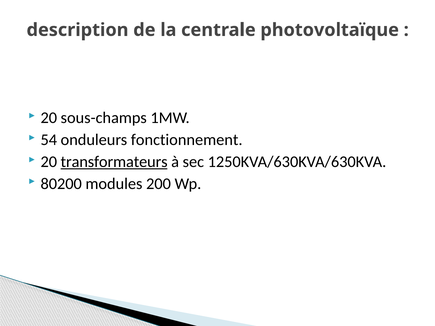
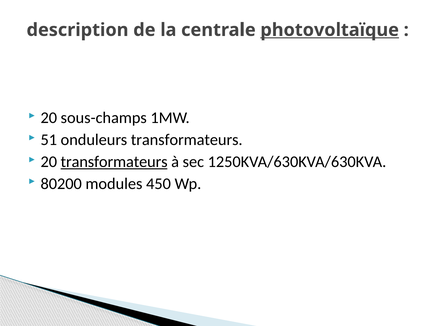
photovoltaïque underline: none -> present
54: 54 -> 51
onduleurs fonctionnement: fonctionnement -> transformateurs
200: 200 -> 450
